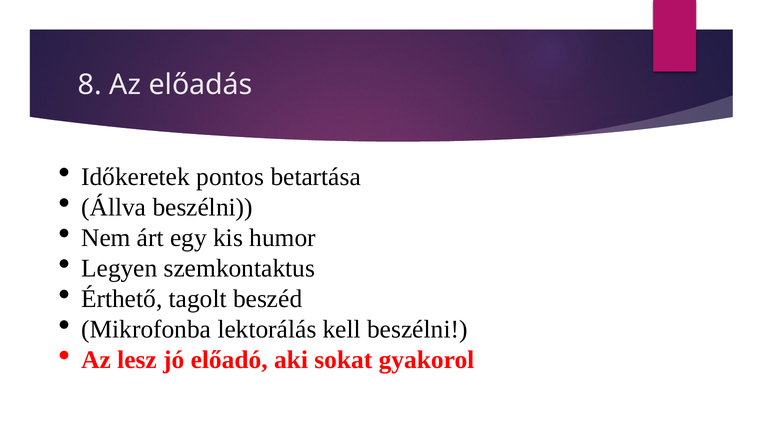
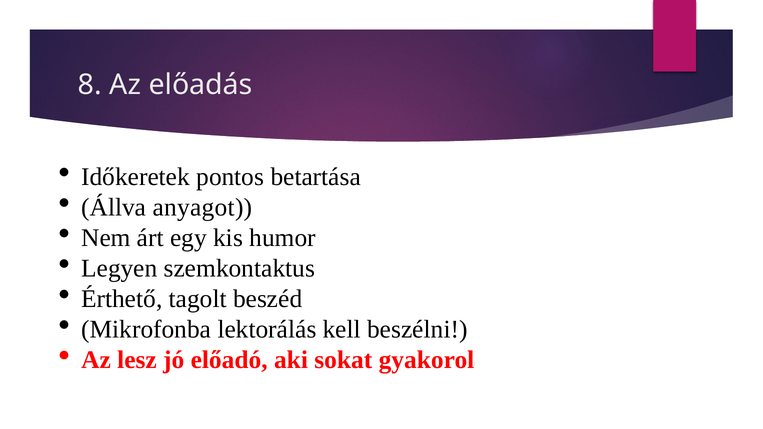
Állva beszélni: beszélni -> anyagot
